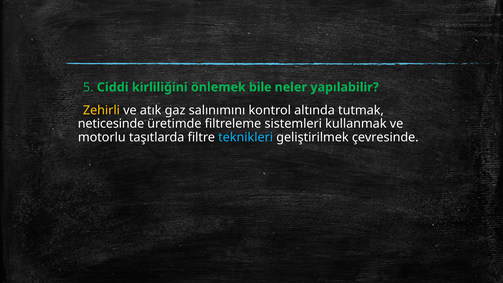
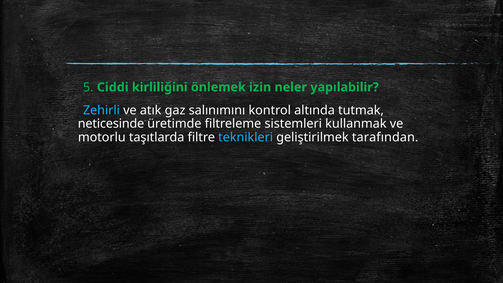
bile: bile -> izin
Zehirli colour: yellow -> light blue
çevresinde: çevresinde -> tarafından
